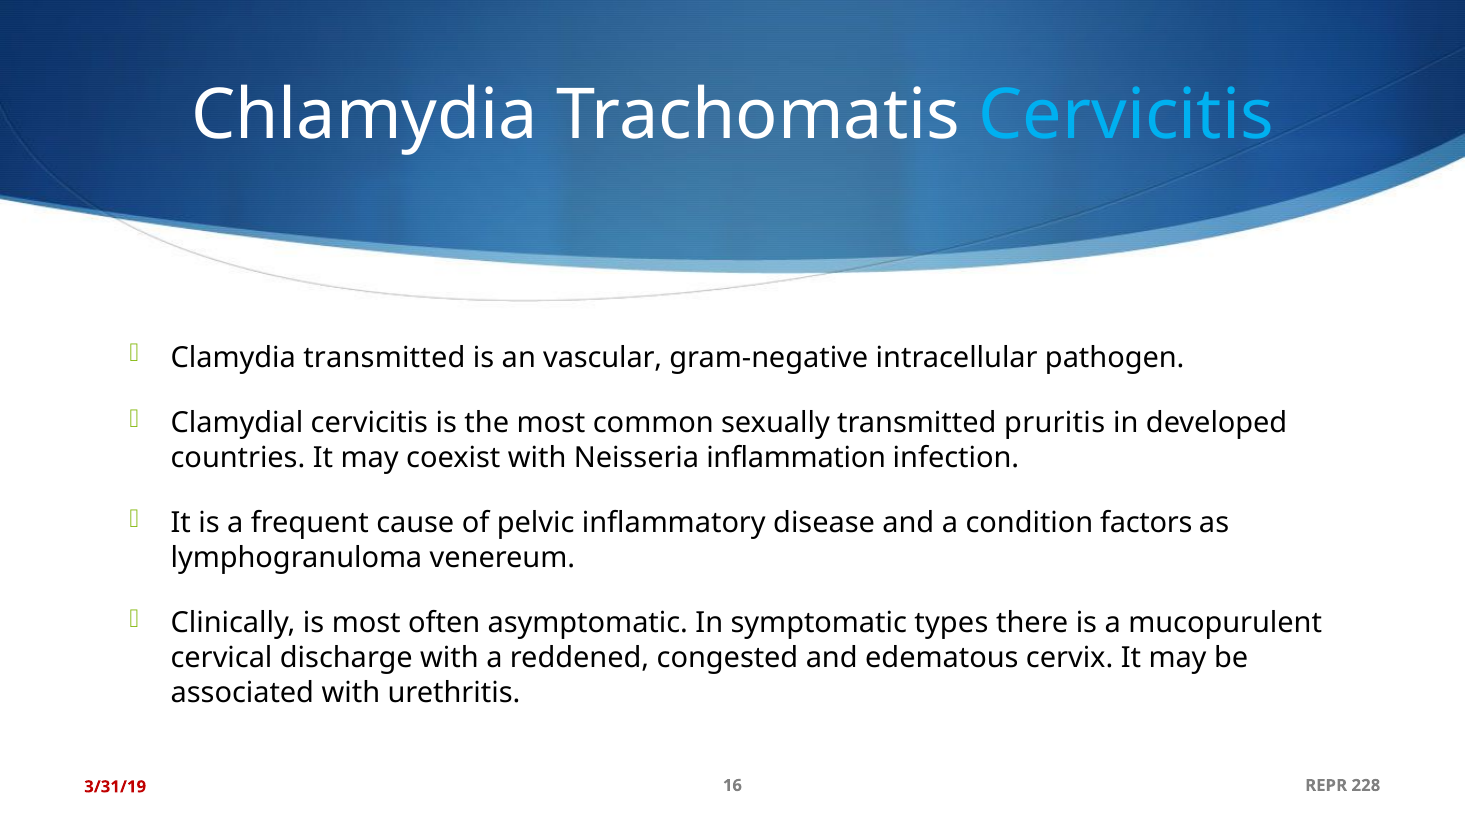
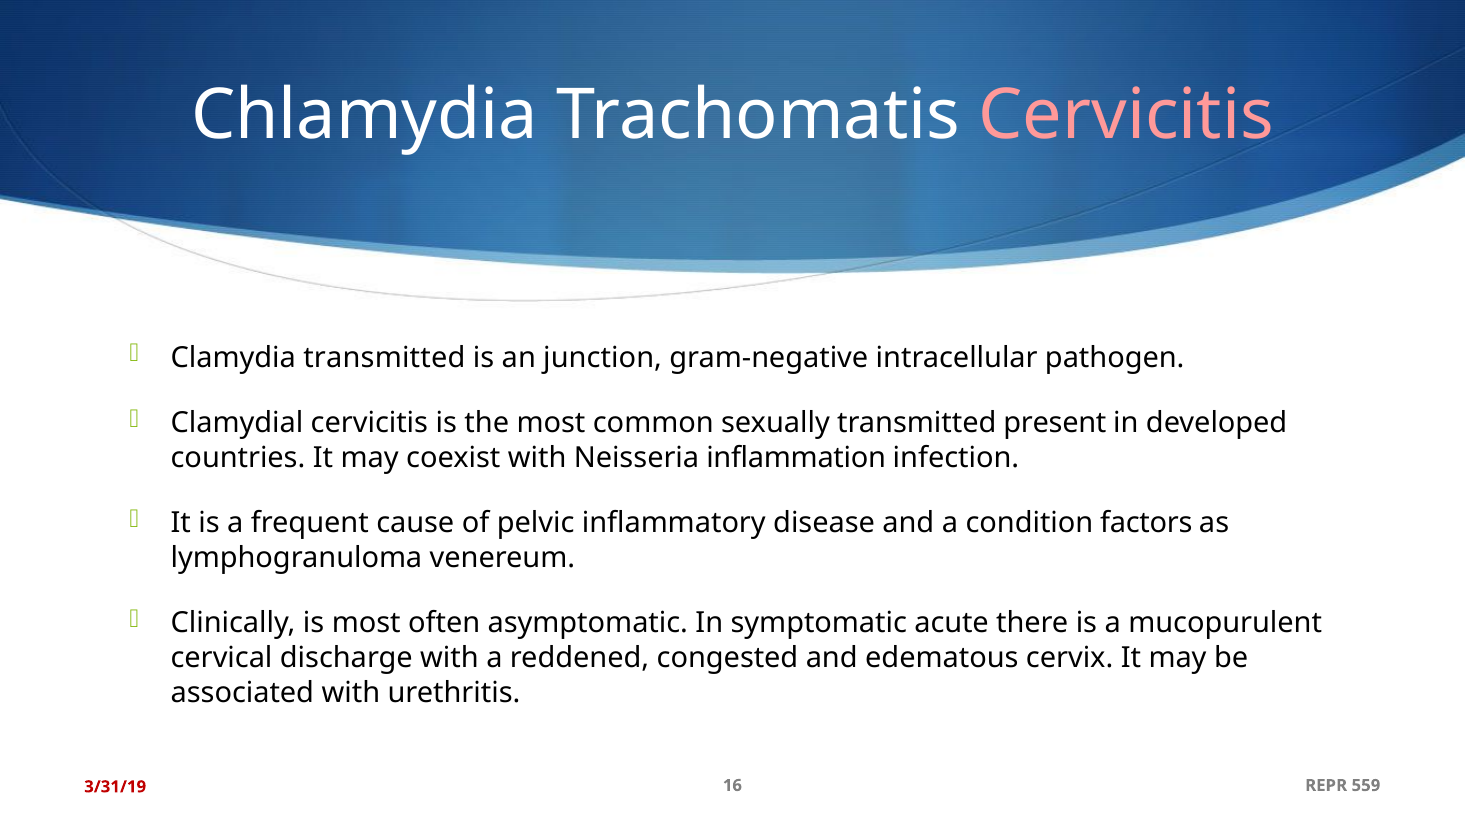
Cervicitis at (1126, 115) colour: light blue -> pink
vascular: vascular -> junction
pruritis: pruritis -> present
types: types -> acute
228: 228 -> 559
